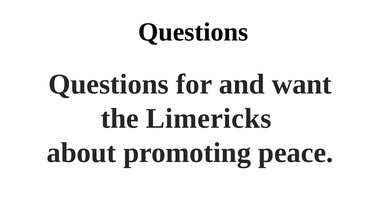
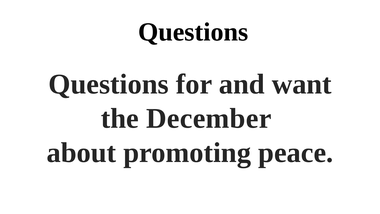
Limericks: Limericks -> December
